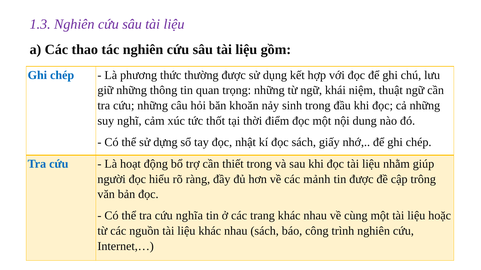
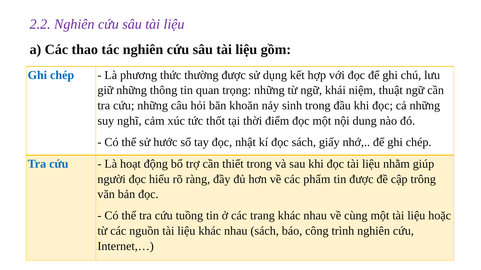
1.3: 1.3 -> 2.2
dựng: dựng -> hước
mảnh: mảnh -> phẩm
nghĩa: nghĩa -> tuồng
